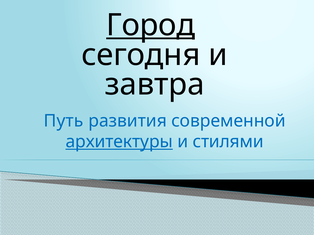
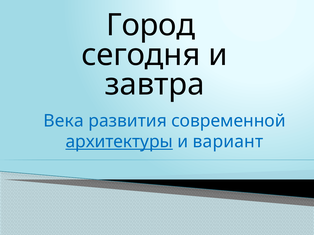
Город underline: present -> none
Путь: Путь -> Века
стилями: стилями -> вариант
